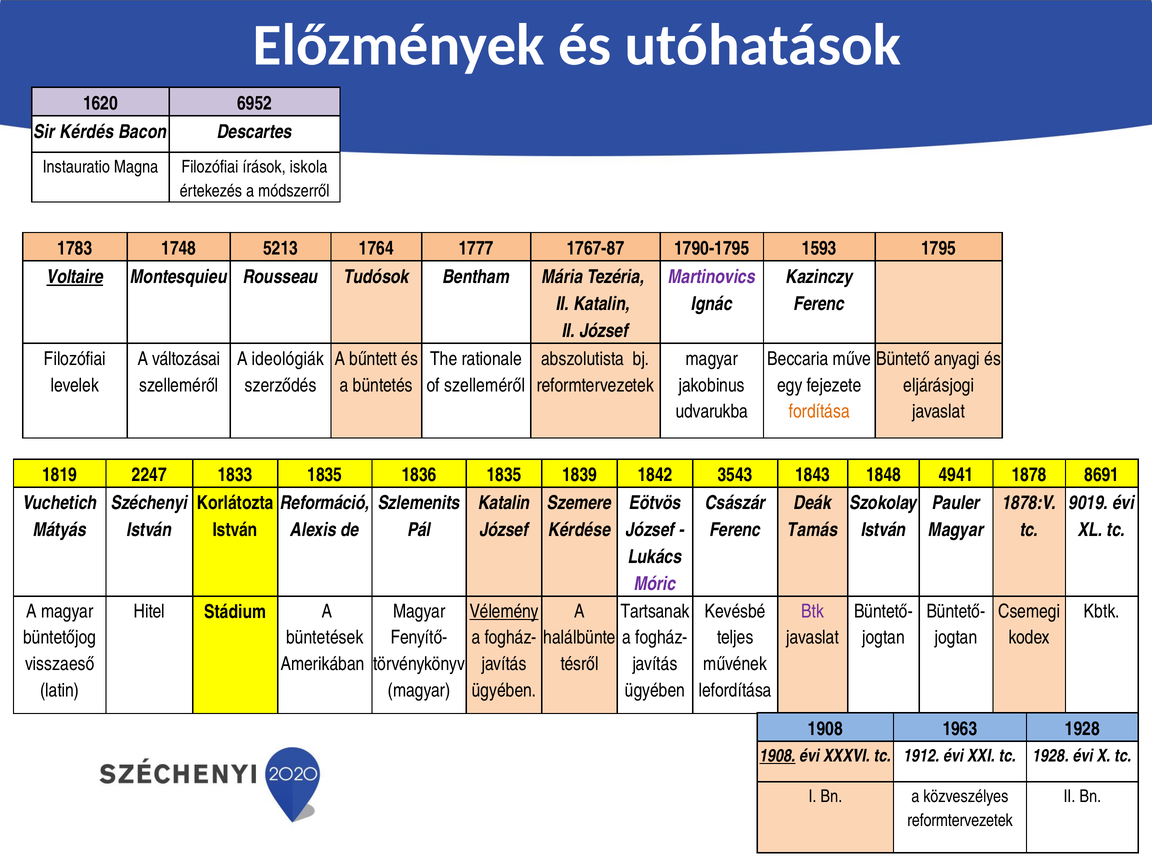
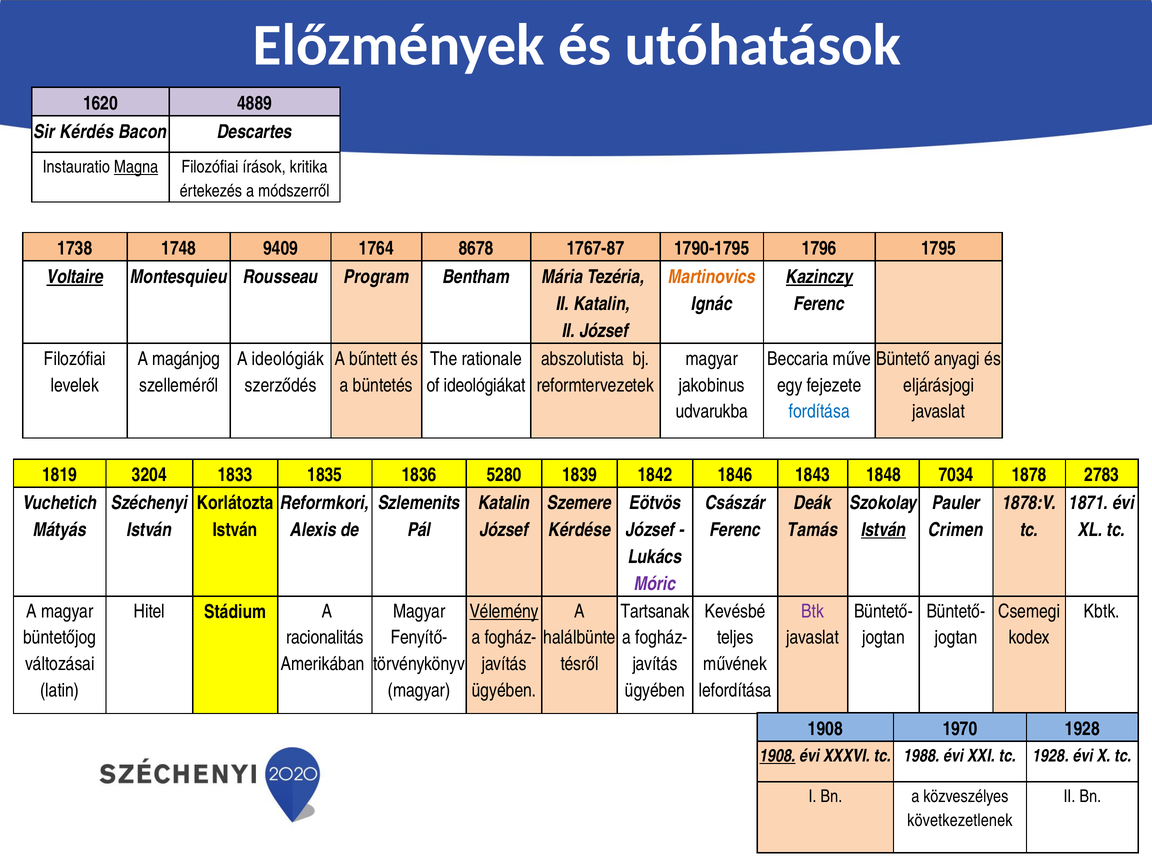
6952: 6952 -> 4889
Magna underline: none -> present
iskola: iskola -> kritika
1783: 1783 -> 1738
5213: 5213 -> 9409
1777: 1777 -> 8678
1593: 1593 -> 1796
Tudósok: Tudósok -> Program
Martinovics colour: purple -> orange
Kazinczy underline: none -> present
változásai: változásai -> magánjog
of szelleméről: szelleméről -> ideológiákat
fordítása colour: orange -> blue
2247: 2247 -> 3204
1836 1835: 1835 -> 5280
3543: 3543 -> 1846
4941: 4941 -> 7034
8691: 8691 -> 2783
Reformáció: Reformáció -> Reformkori
9019: 9019 -> 1871
István at (884, 530) underline: none -> present
Magyar at (956, 530): Magyar -> Crimen
büntetések: büntetések -> racionalitás
visszaeső: visszaeső -> változásai
1963: 1963 -> 1970
1912: 1912 -> 1988
reformtervezetek at (960, 821): reformtervezetek -> következetlenek
